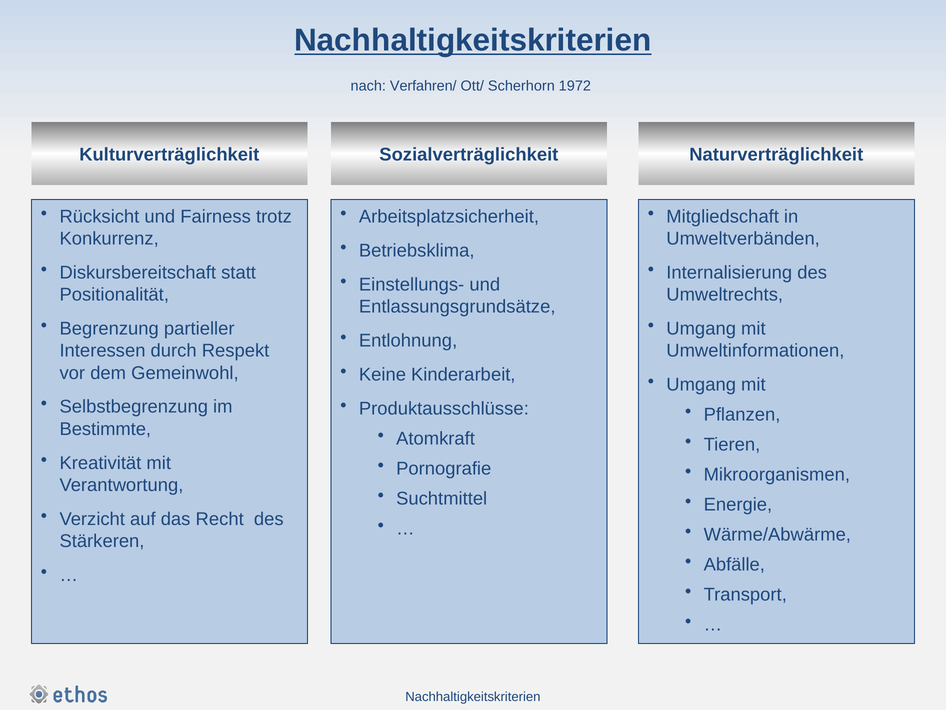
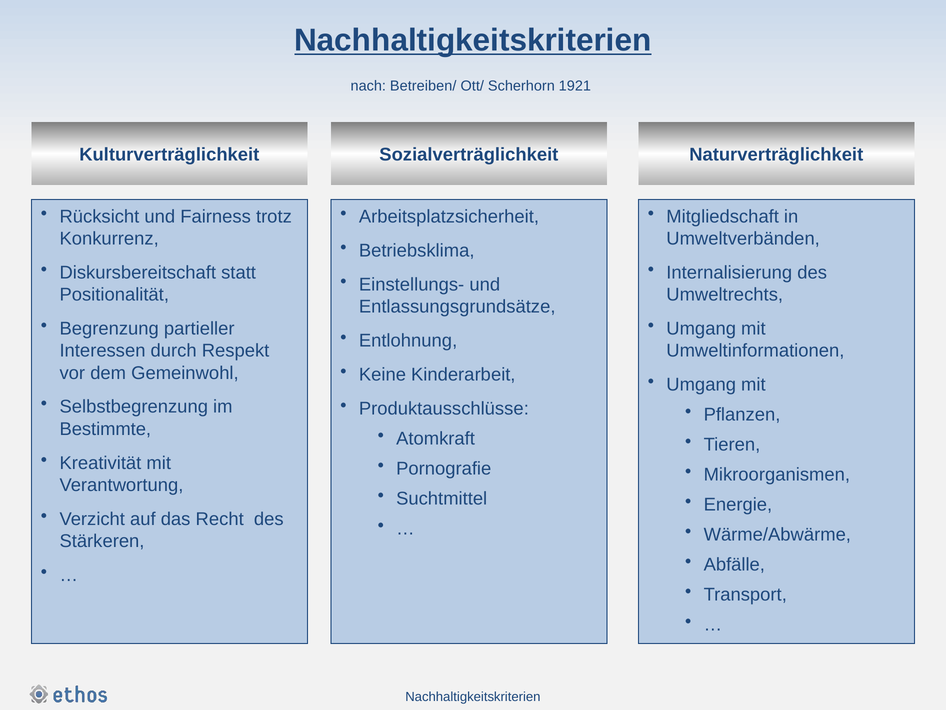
Verfahren/: Verfahren/ -> Betreiben/
1972: 1972 -> 1921
